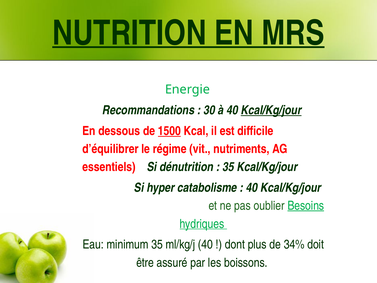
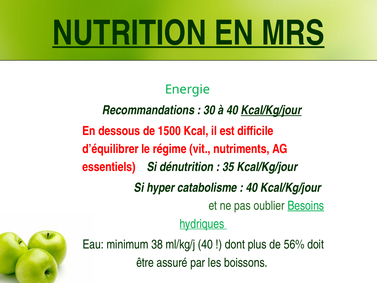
1500 underline: present -> none
minimum 35: 35 -> 38
34%: 34% -> 56%
